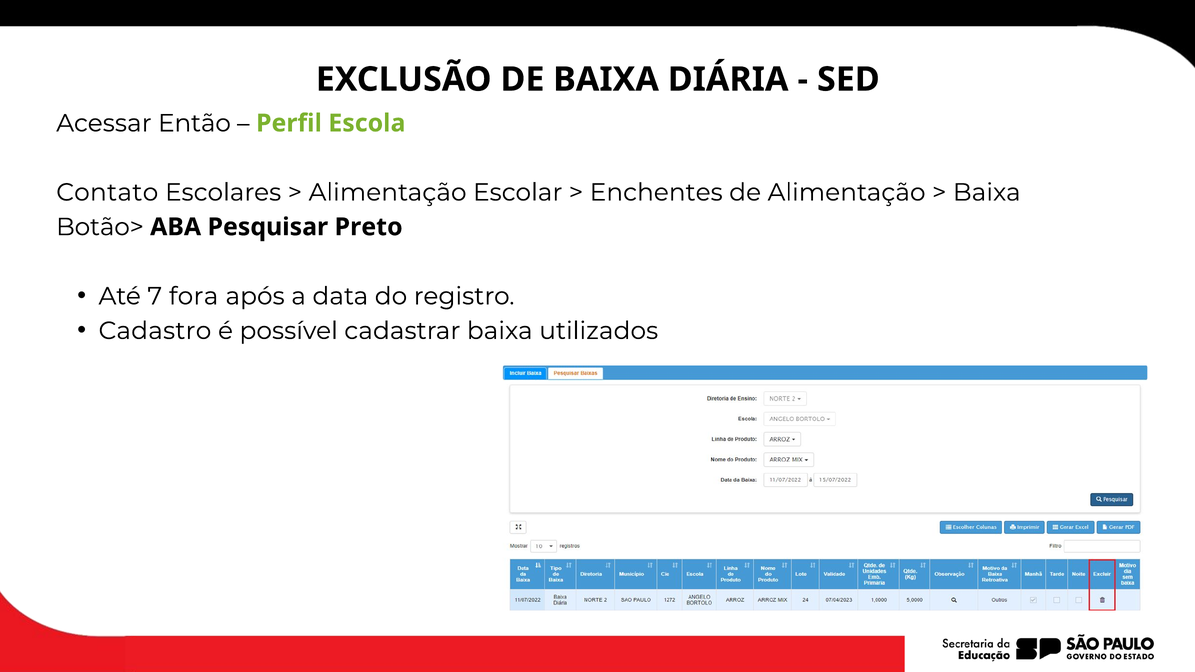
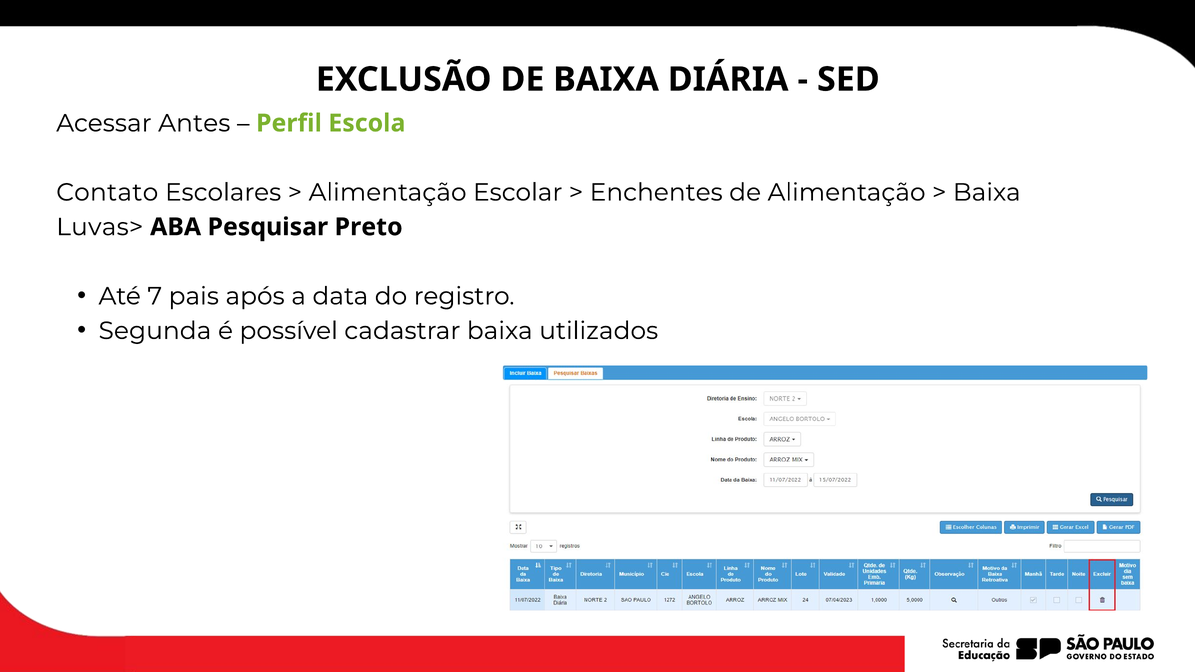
Então: Então -> Antes
Botão>: Botão> -> Luvas>
fora: fora -> pais
Cadastro: Cadastro -> Segunda
